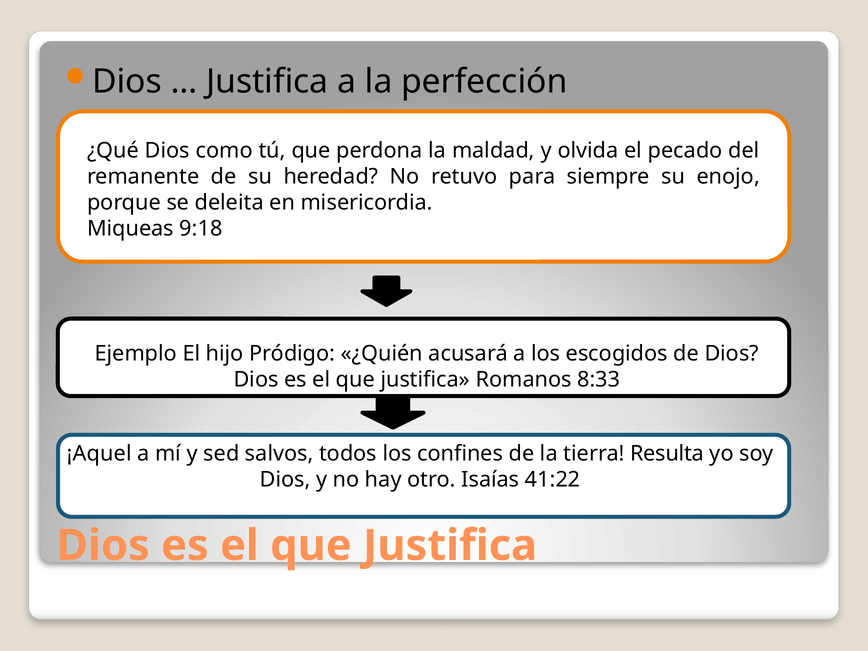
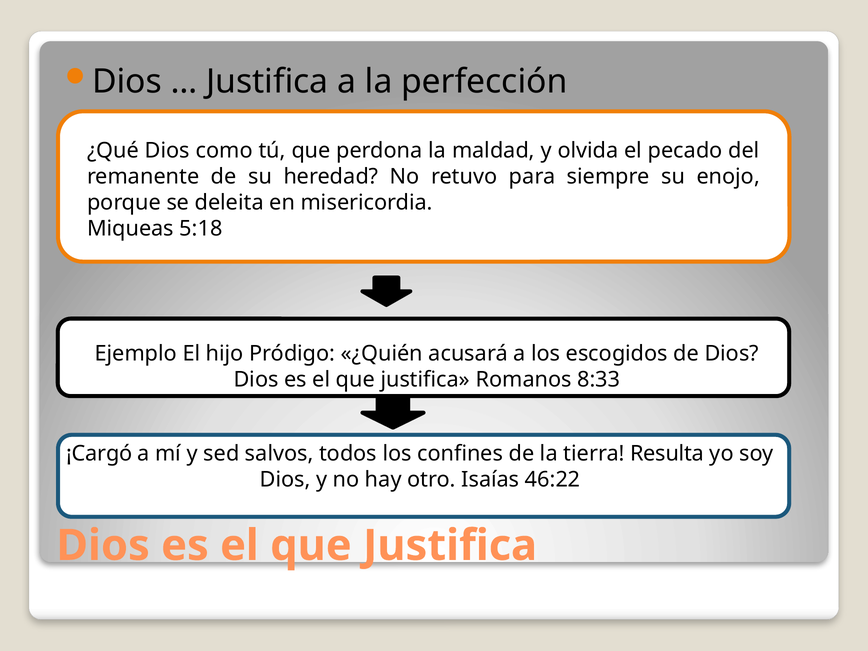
9:18: 9:18 -> 5:18
¡Aquel: ¡Aquel -> ¡Cargó
41:22: 41:22 -> 46:22
